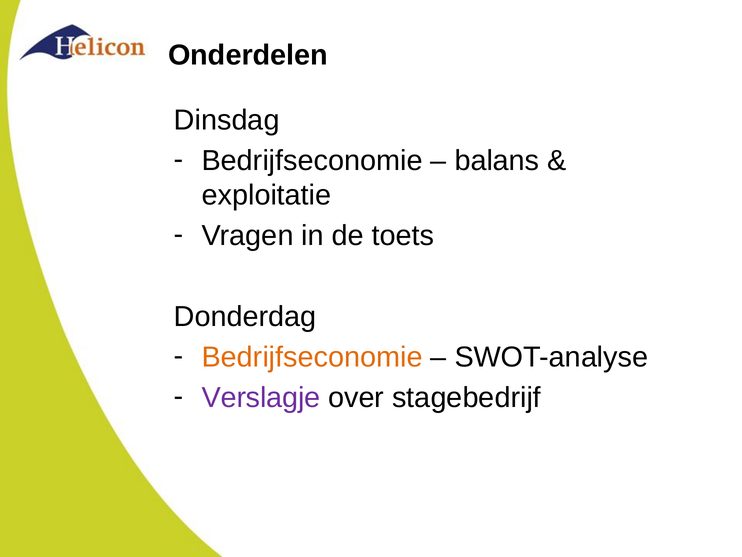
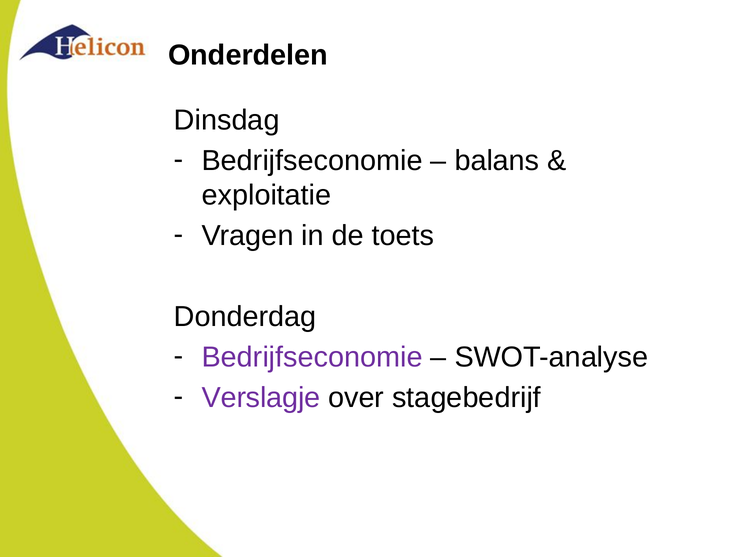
Bedrijfseconomie at (312, 357) colour: orange -> purple
